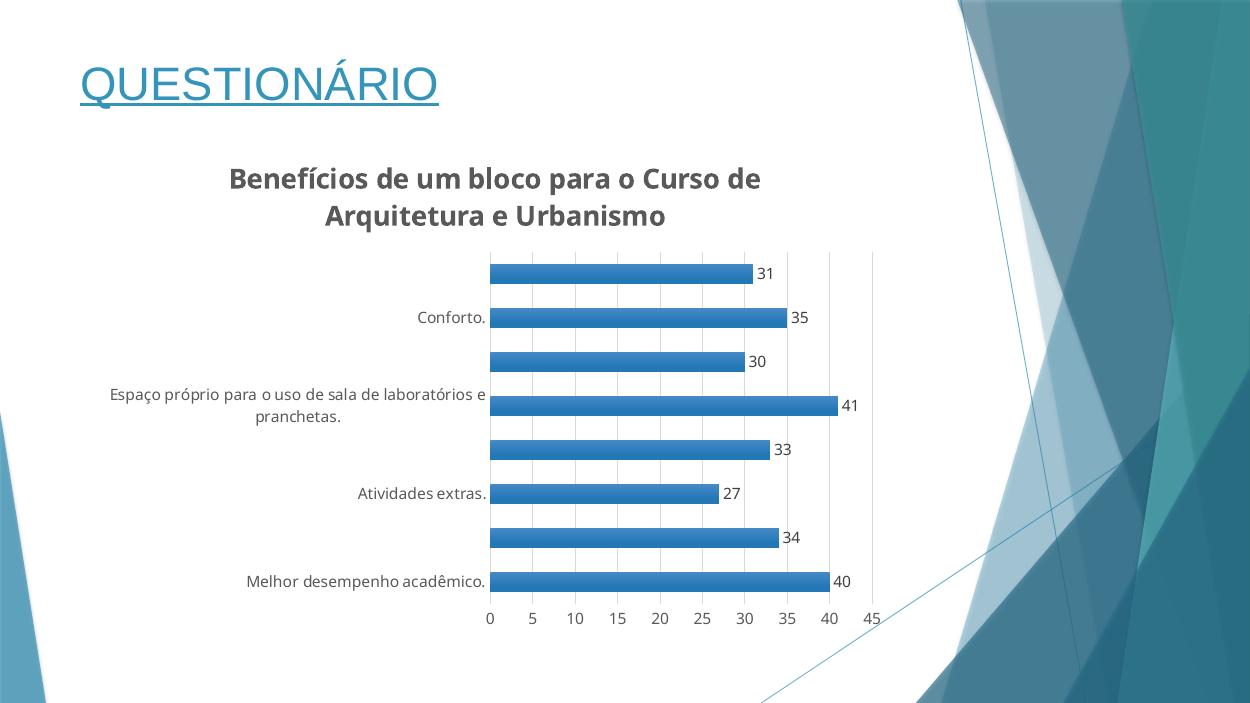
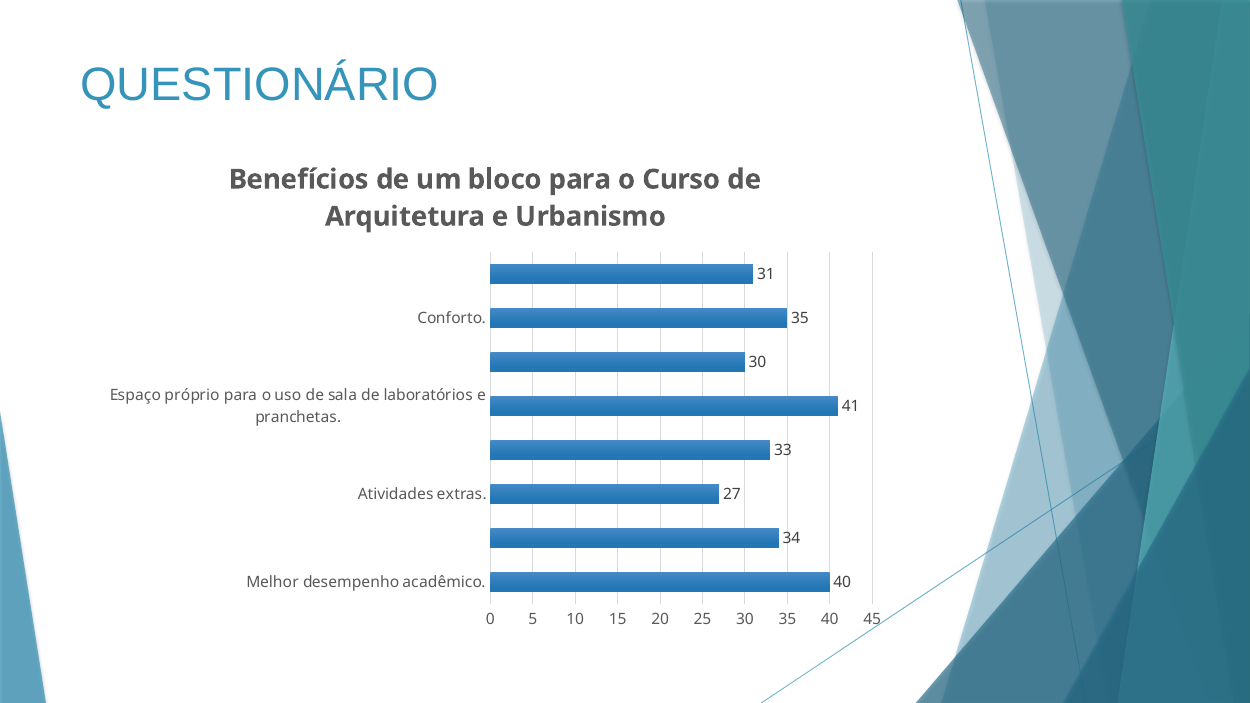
QUESTIONÁRIO underline: present -> none
